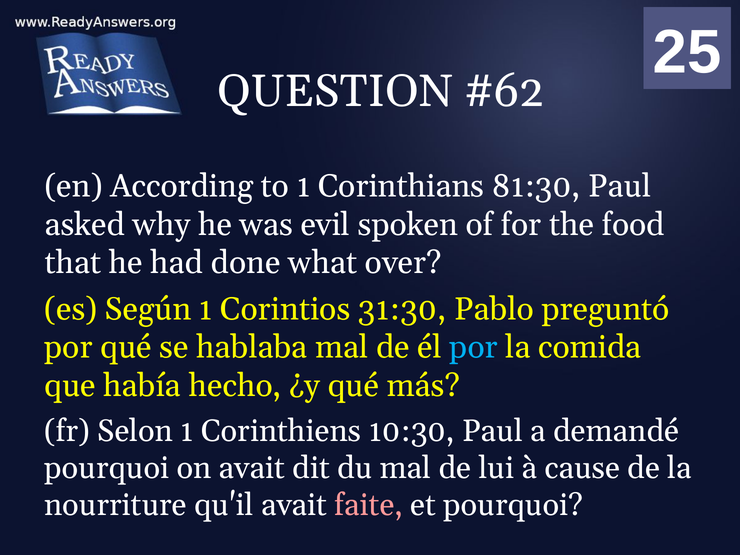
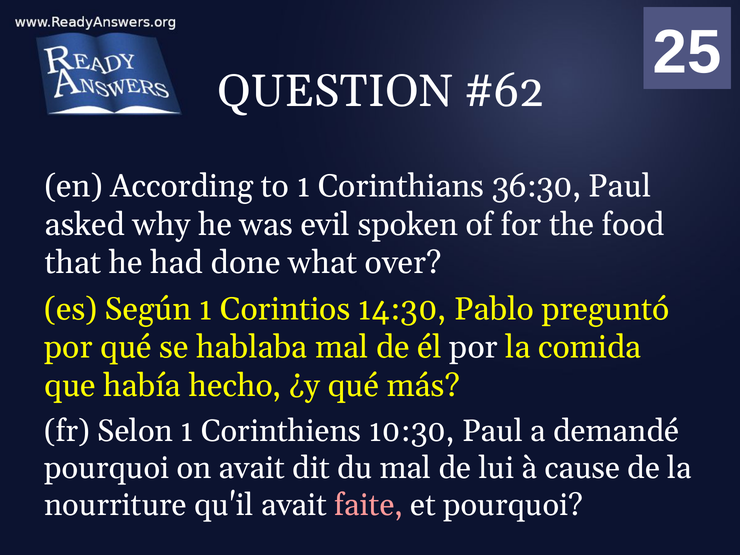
81:30: 81:30 -> 36:30
31:30: 31:30 -> 14:30
por at (474, 347) colour: light blue -> white
